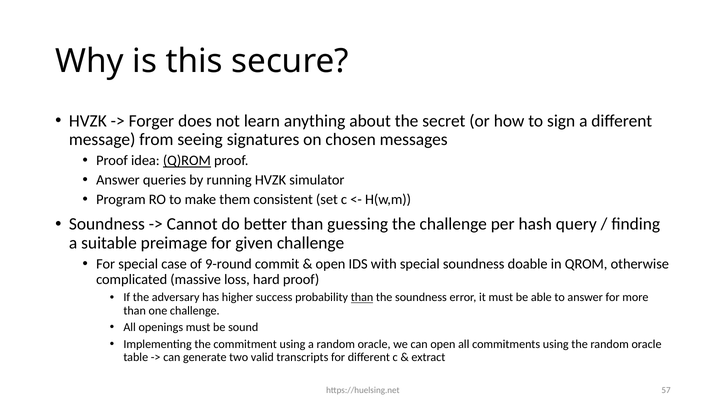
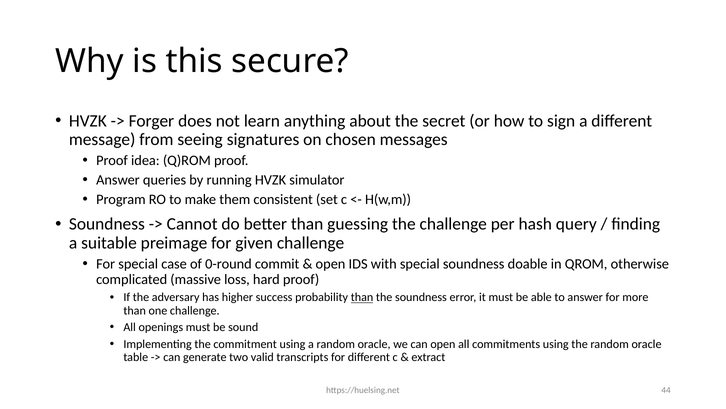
Q)ROM underline: present -> none
9-round: 9-round -> 0-round
57: 57 -> 44
